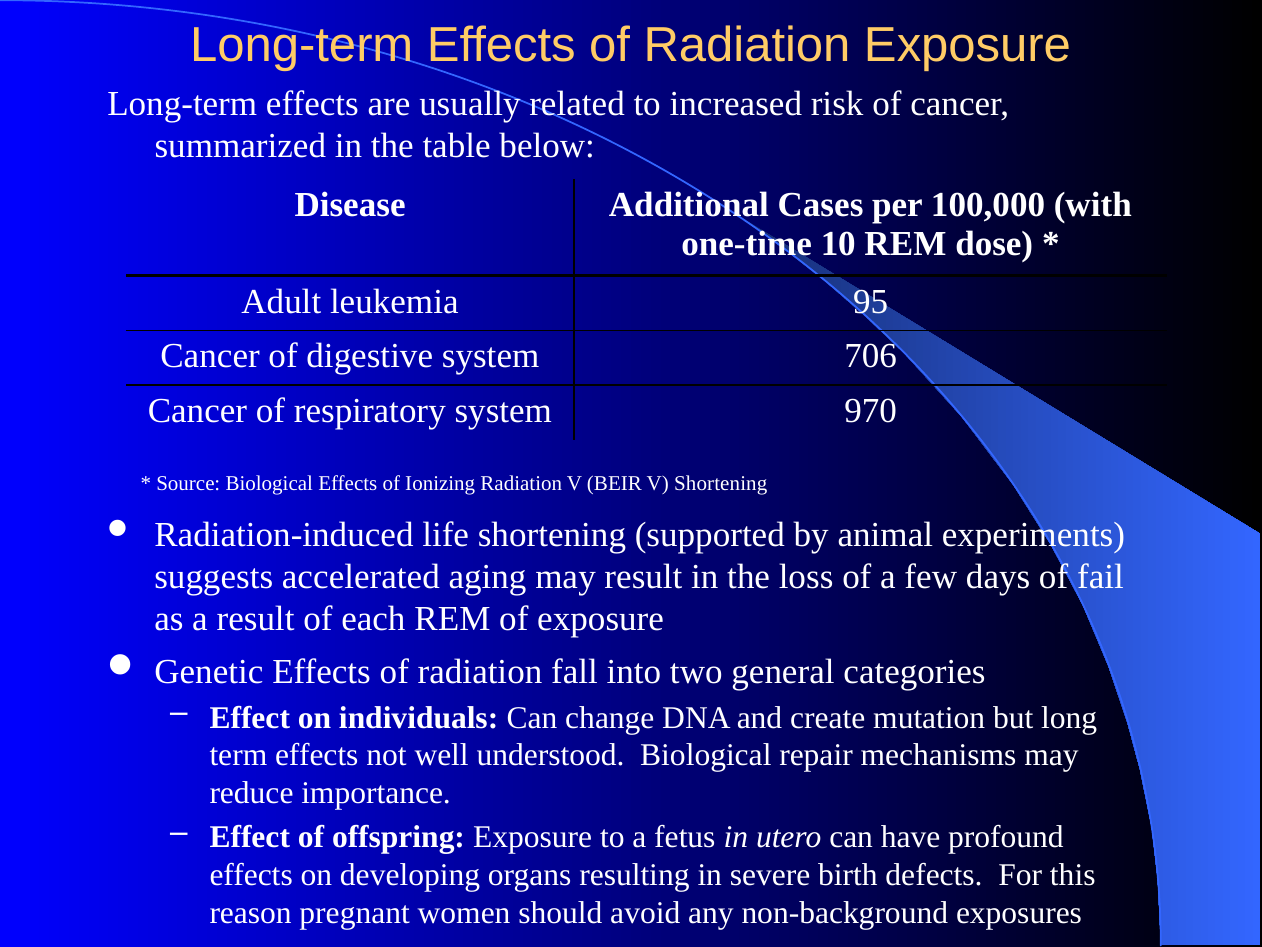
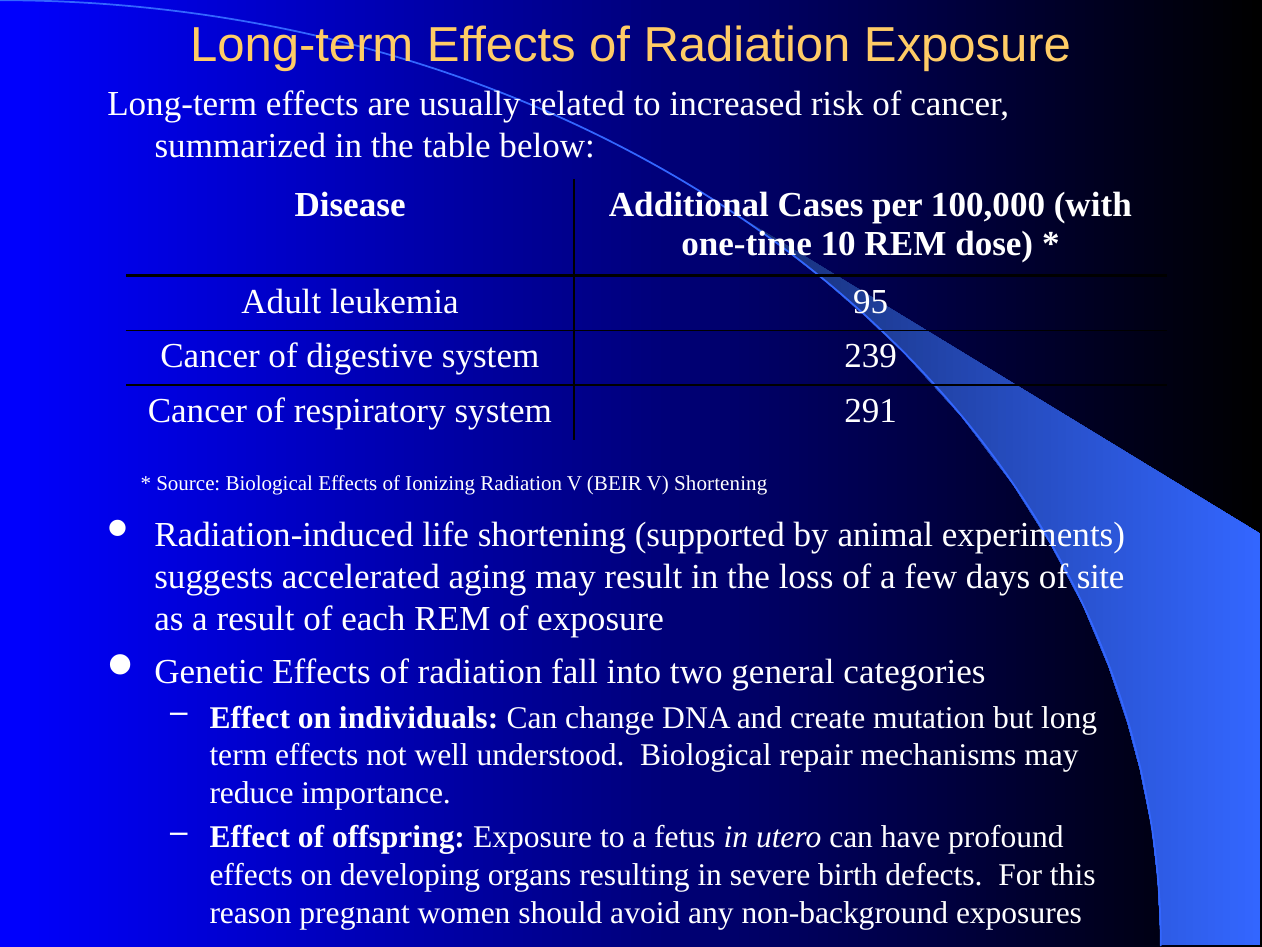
706: 706 -> 239
970: 970 -> 291
fail: fail -> site
